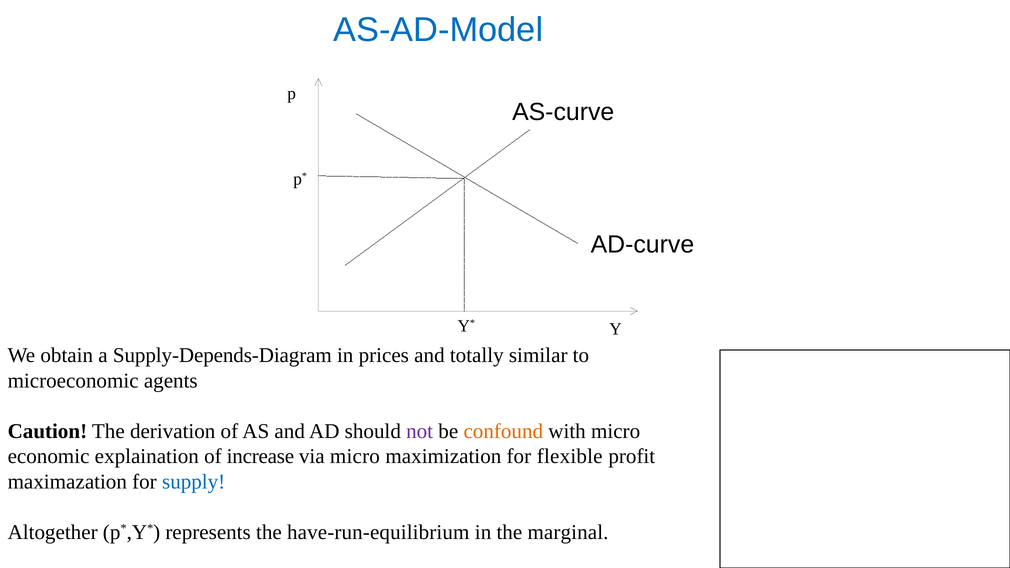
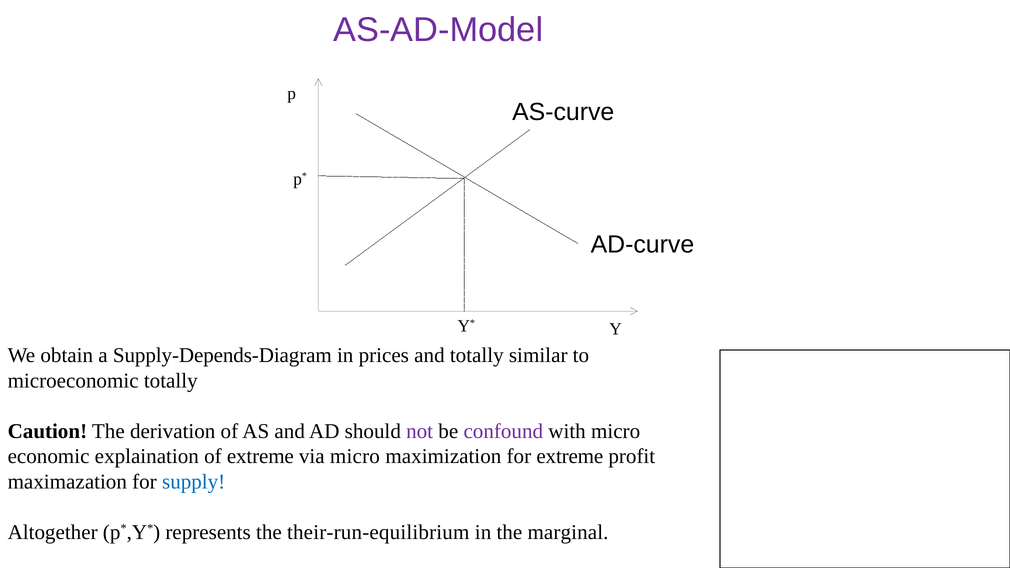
AS-AD-Model colour: blue -> purple
microeconomic agents: agents -> totally
confound colour: orange -> purple
of increase: increase -> extreme
for flexible: flexible -> extreme
have-run-equilibrium: have-run-equilibrium -> their-run-equilibrium
